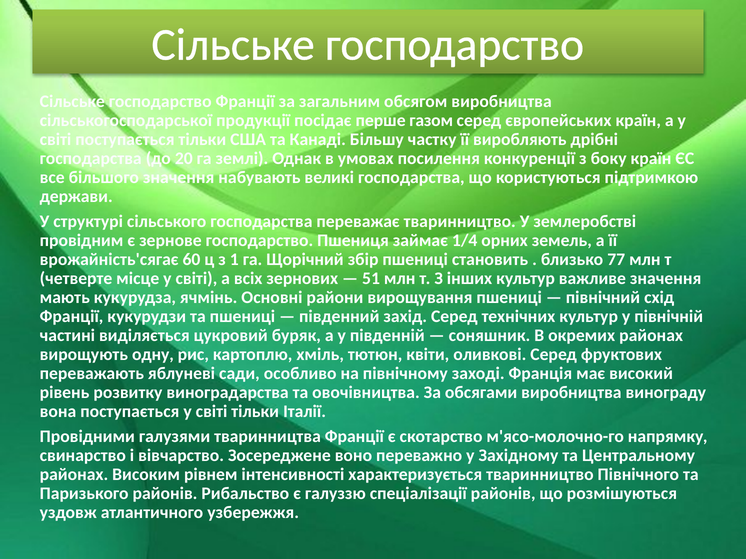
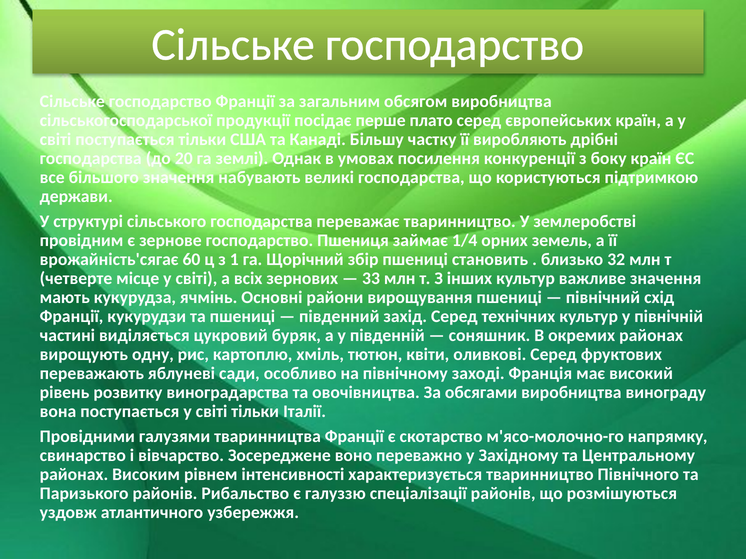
газом: газом -> плато
77: 77 -> 32
51: 51 -> 33
